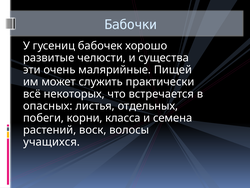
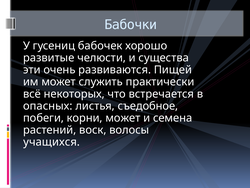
малярийные: малярийные -> развиваются
отдельных: отдельных -> съедобное
корни класса: класса -> может
